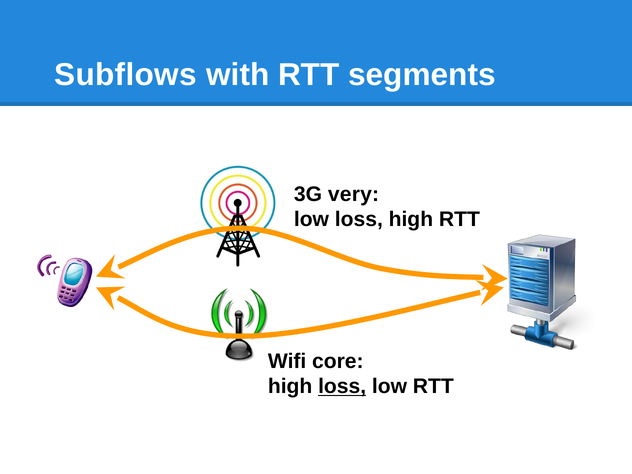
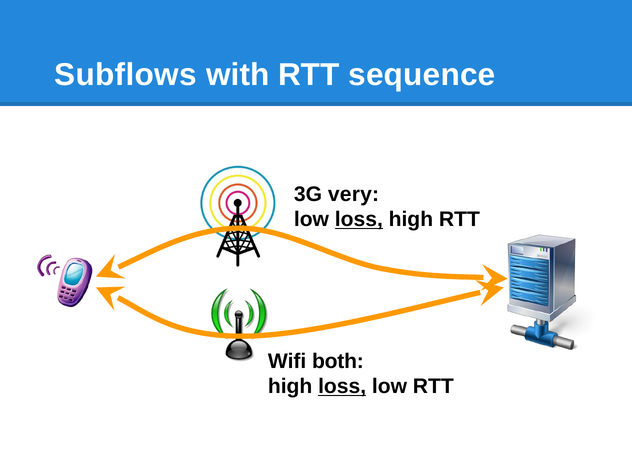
segments: segments -> sequence
loss at (359, 219) underline: none -> present
core: core -> both
